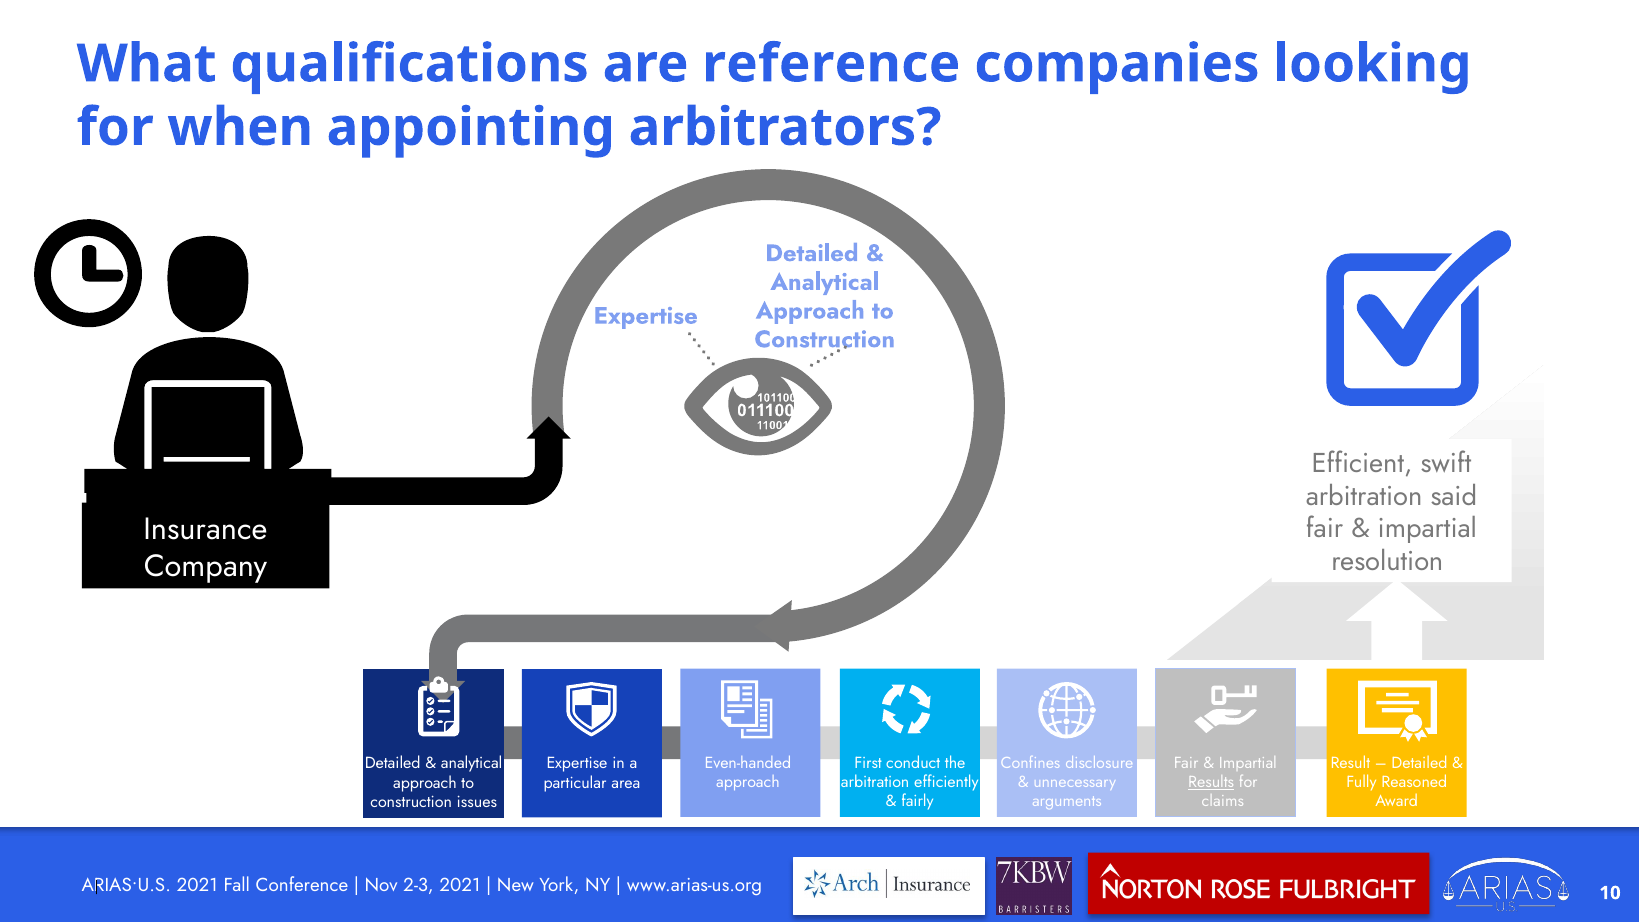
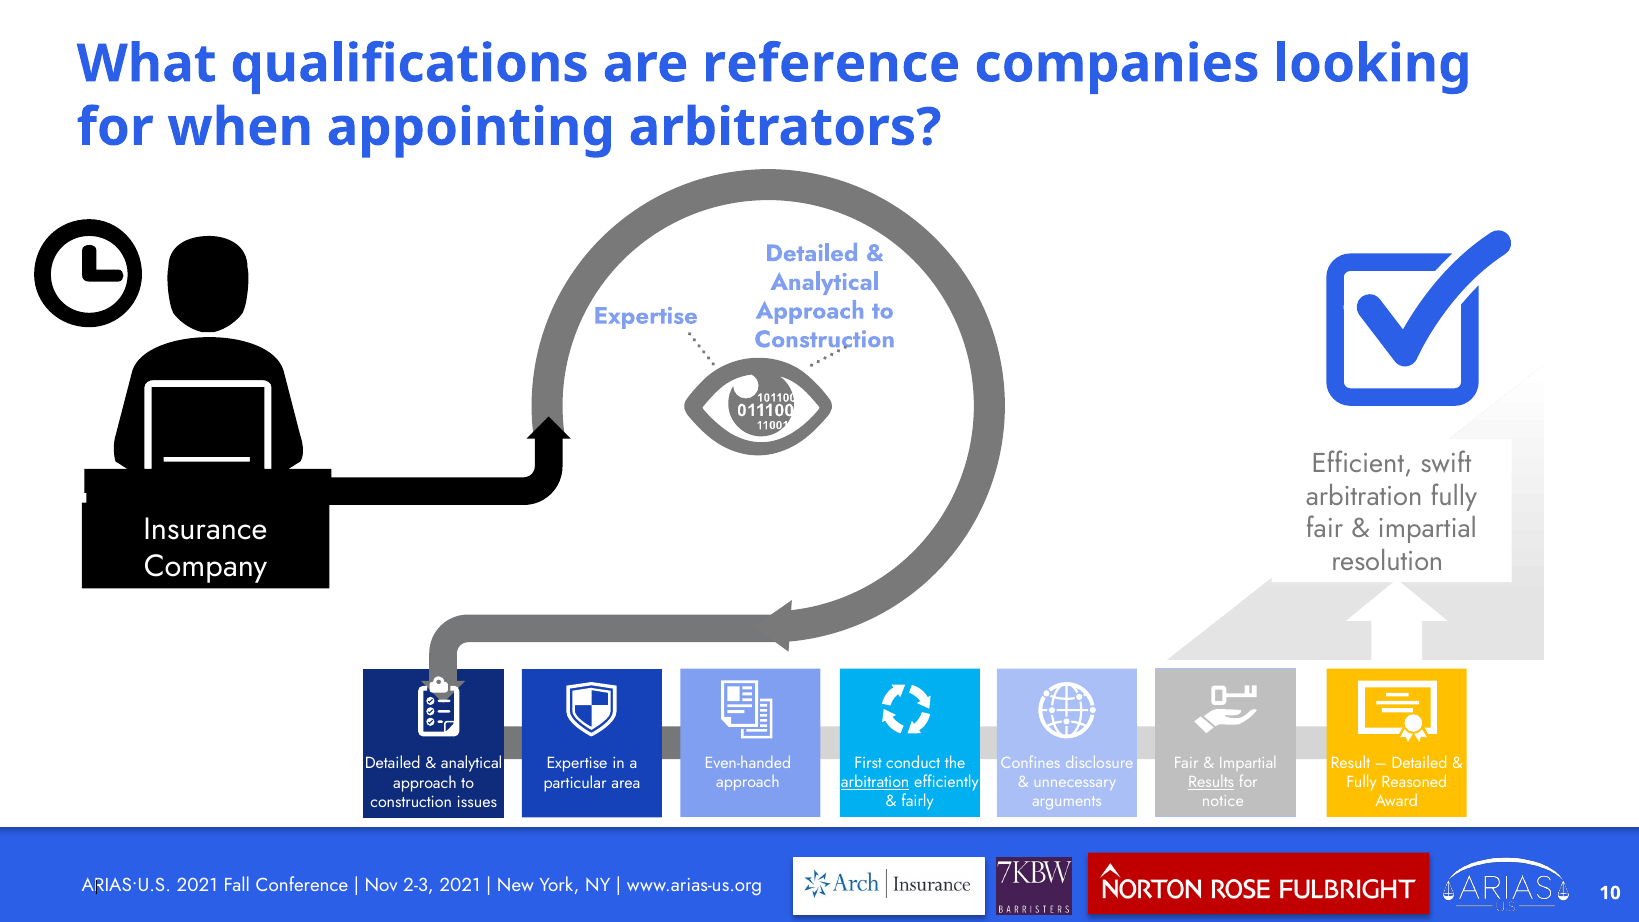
arbitration said: said -> fully
arbitration at (875, 782) underline: none -> present
claims: claims -> notice
